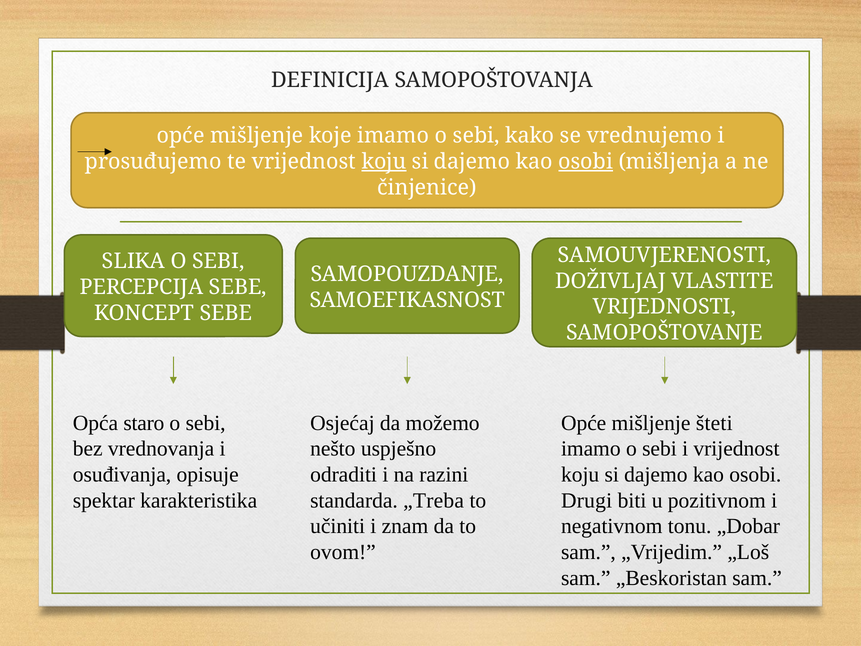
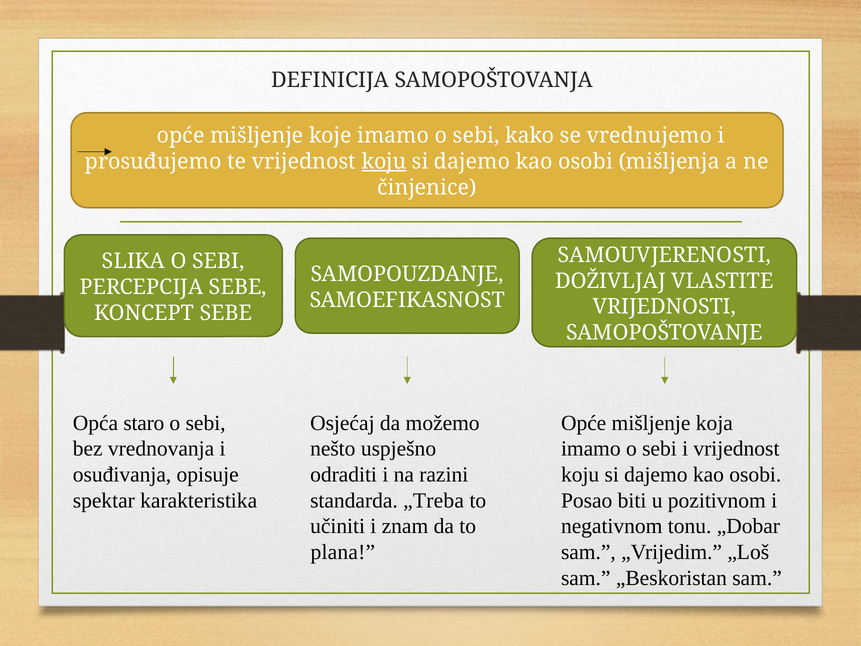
osobi at (586, 162) underline: present -> none
šteti: šteti -> koja
Drugi: Drugi -> Posao
ovom: ovom -> plana
